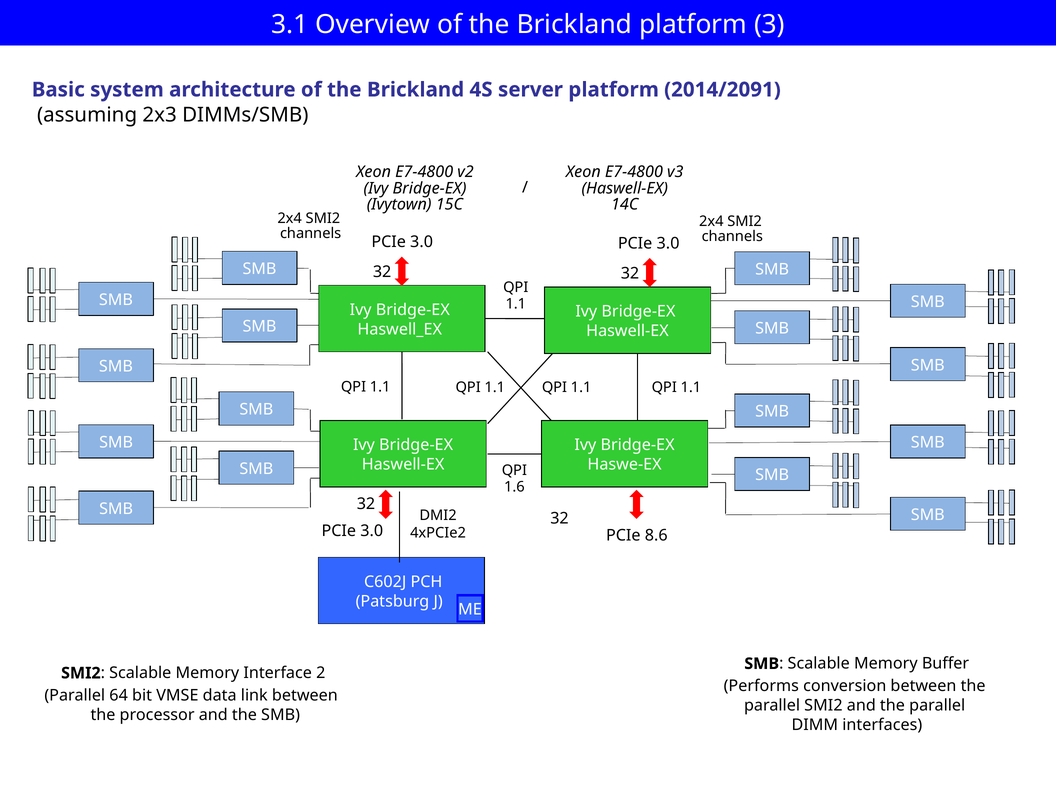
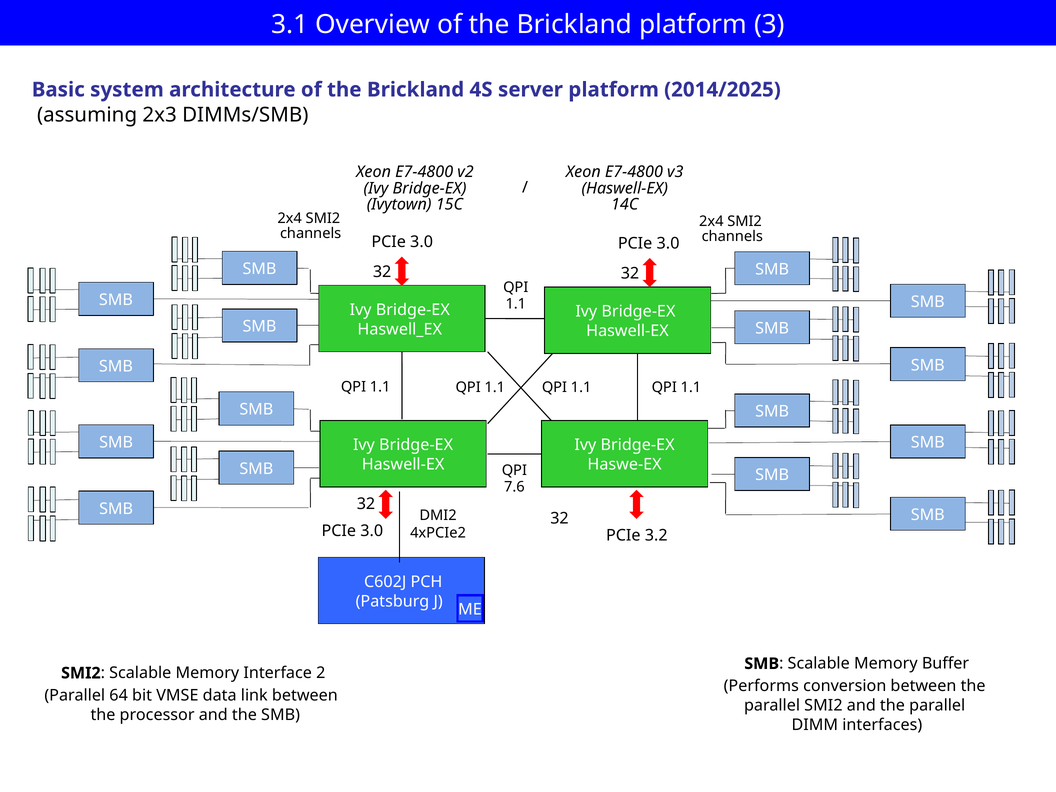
2014/2091: 2014/2091 -> 2014/2025
1.6: 1.6 -> 7.6
8.6: 8.6 -> 3.2
